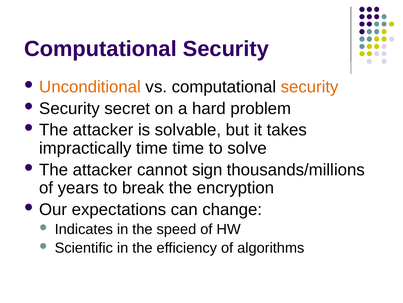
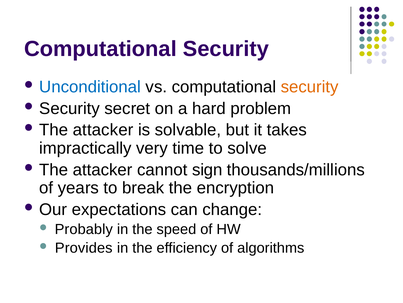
Unconditional colour: orange -> blue
impractically time: time -> very
Indicates: Indicates -> Probably
Scientific: Scientific -> Provides
